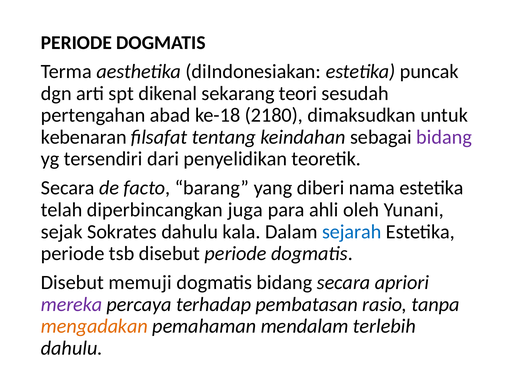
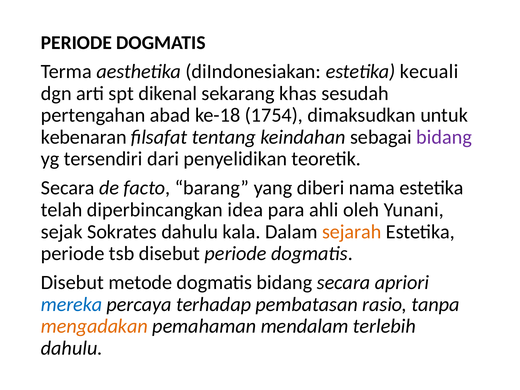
puncak: puncak -> kecuali
teori: teori -> khas
2180: 2180 -> 1754
juga: juga -> idea
sejarah colour: blue -> orange
memuji: memuji -> metode
mereka colour: purple -> blue
